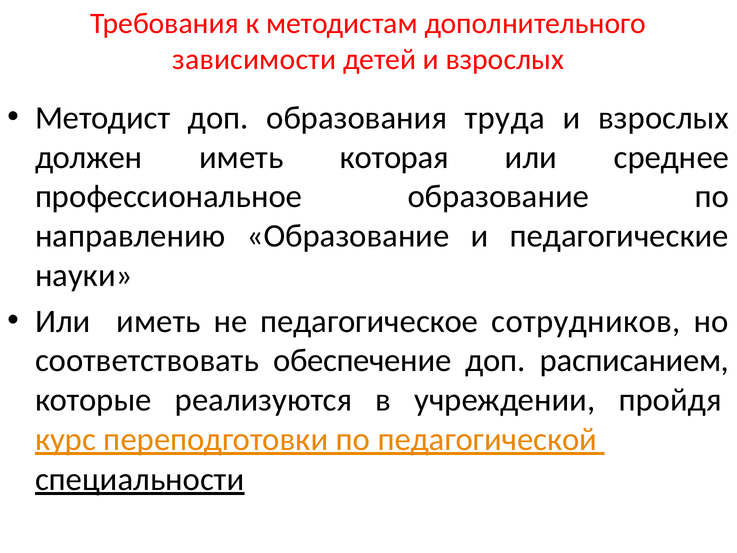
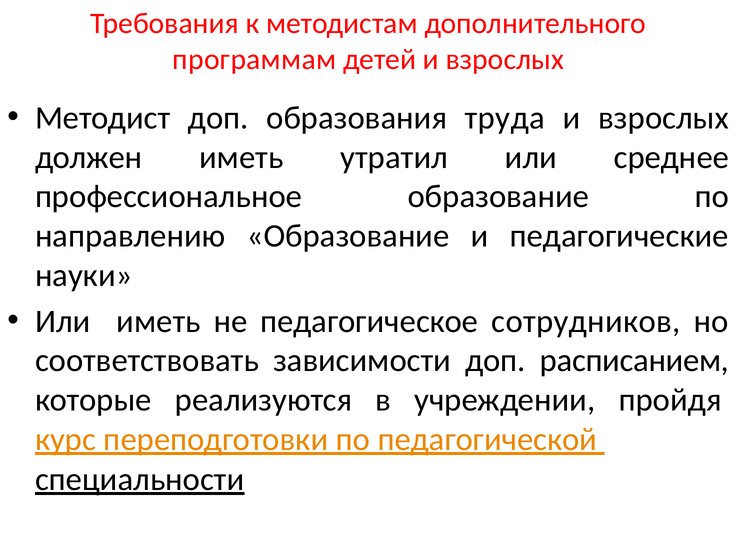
зависимости: зависимости -> программам
которая: которая -> утратил
обеспечение: обеспечение -> зависимости
